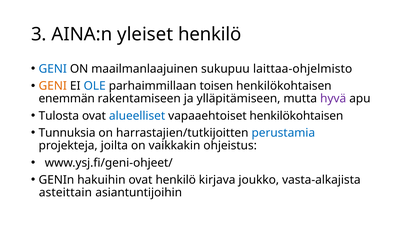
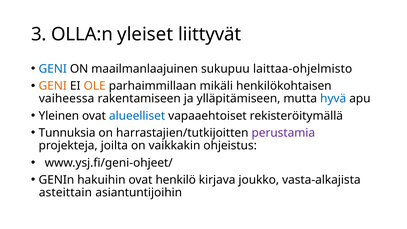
AINA:n: AINA:n -> OLLA:n
yleiset henkilö: henkilö -> liittyvät
OLE colour: blue -> orange
toisen: toisen -> mikäli
enemmän: enemmän -> vaiheessa
hyvä colour: purple -> blue
Tulosta: Tulosta -> Yleinen
vapaaehtoiset henkilökohtaisen: henkilökohtaisen -> rekisteröitymällä
perustamia colour: blue -> purple
